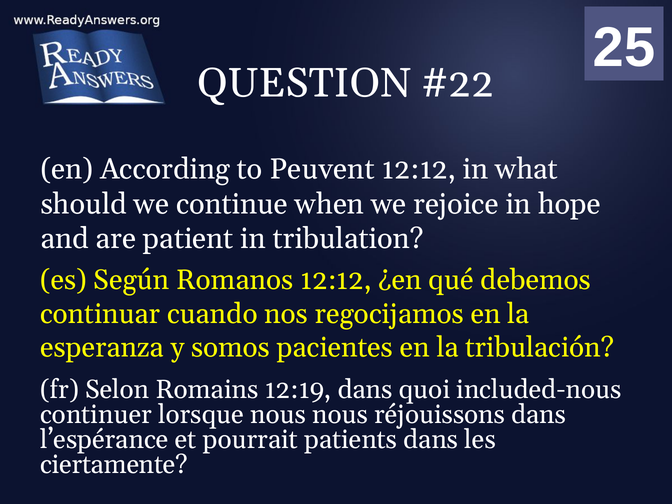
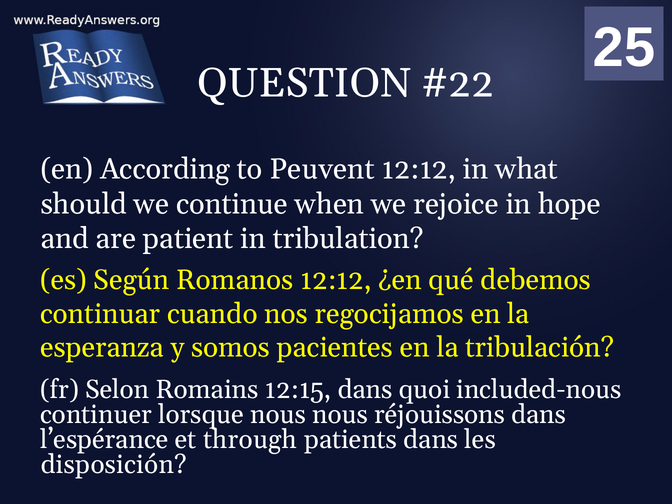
12:19: 12:19 -> 12:15
pourrait: pourrait -> through
ciertamente: ciertamente -> disposición
